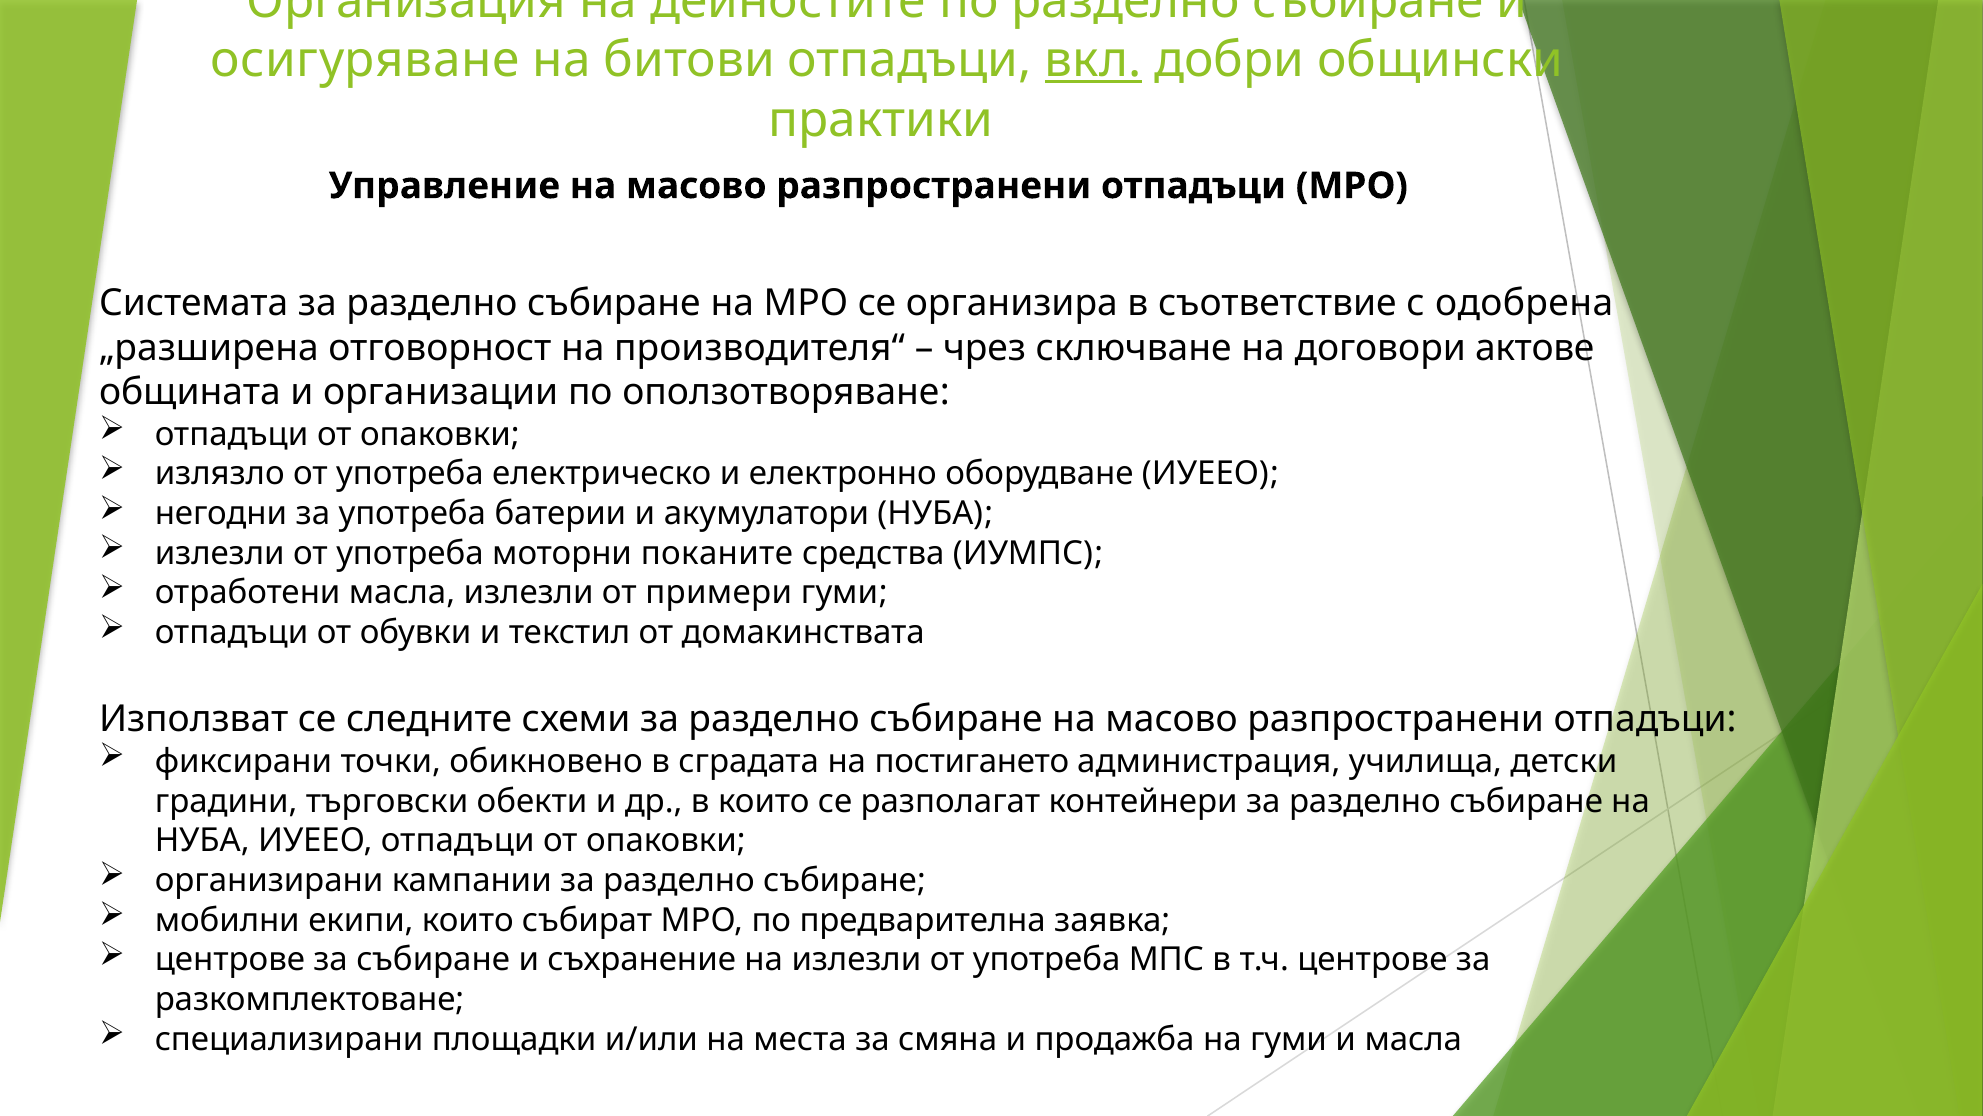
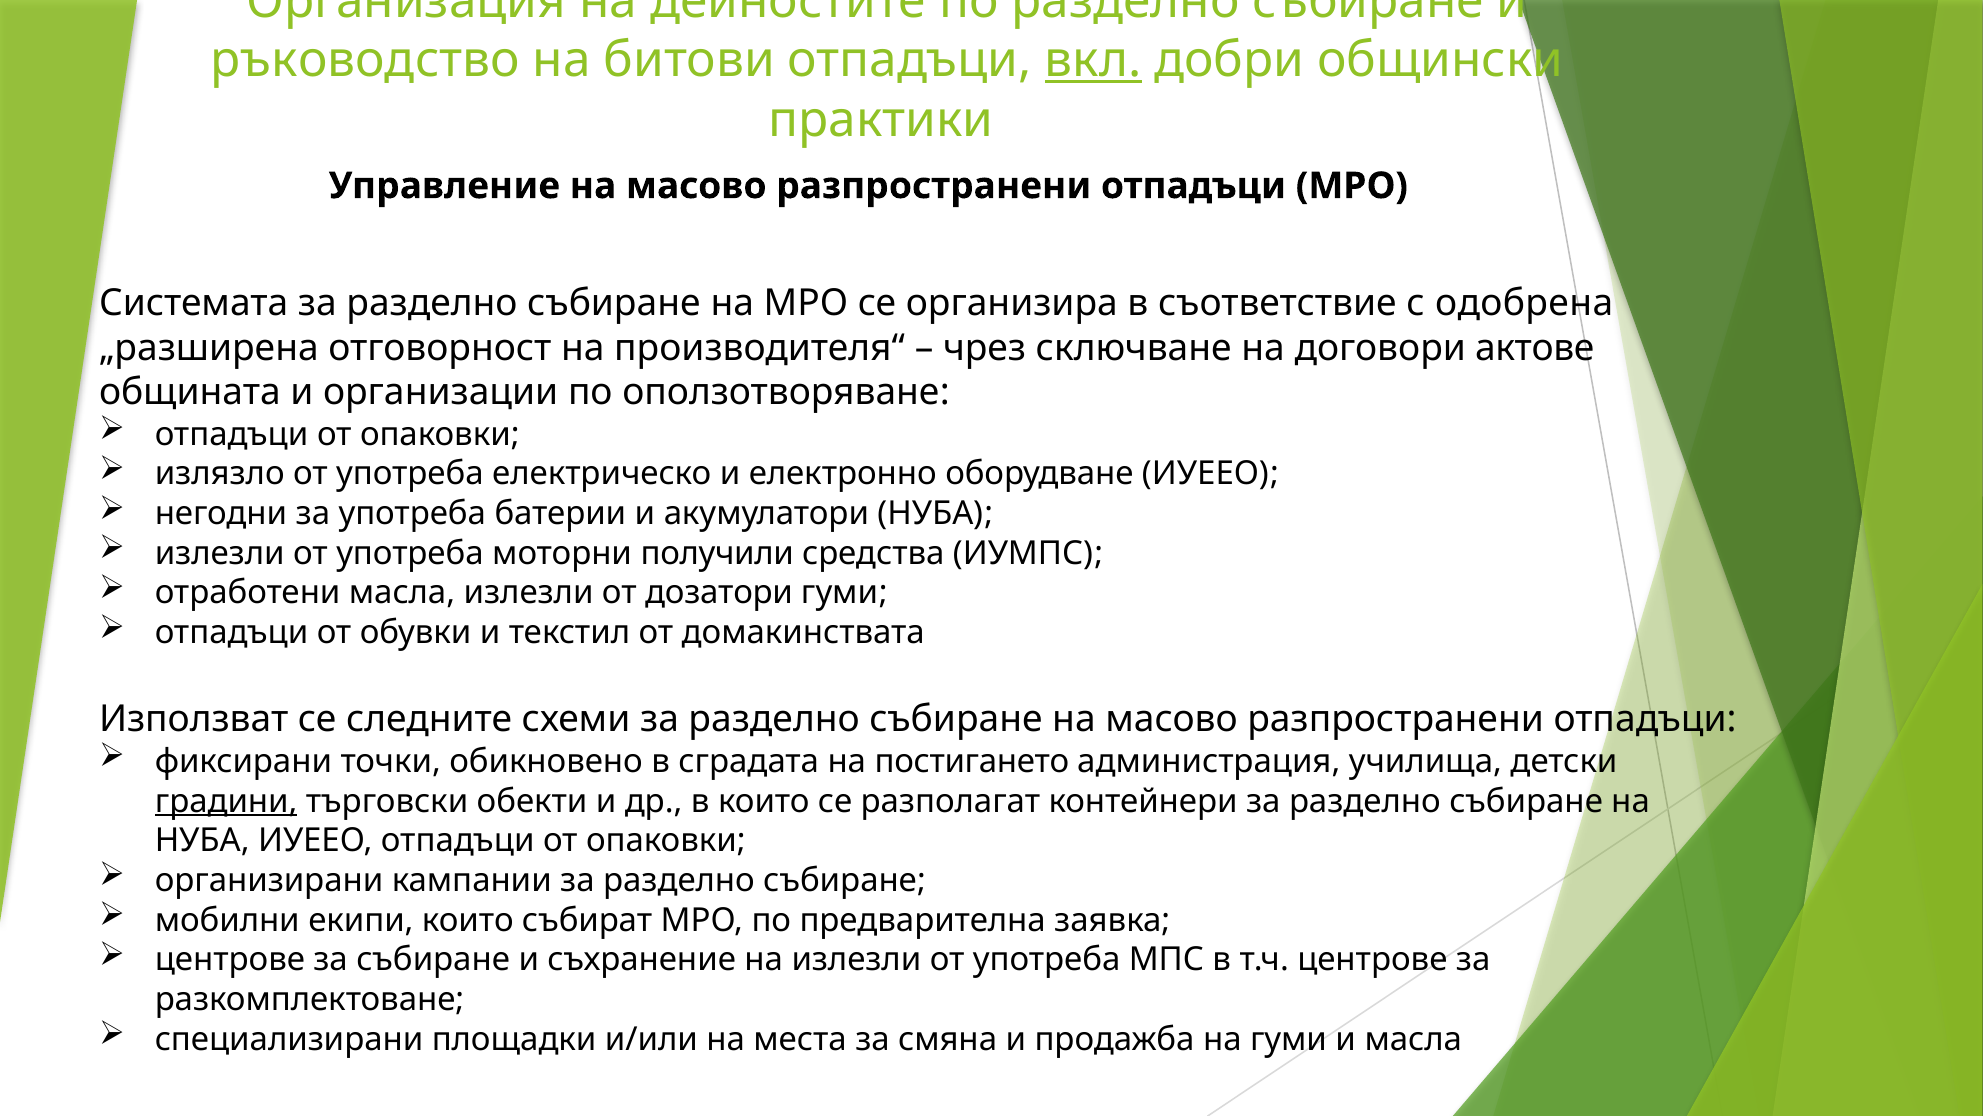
осигуряване: осигуряване -> ръководство
поканите: поканите -> получили
примери: примери -> дозатори
градини underline: none -> present
